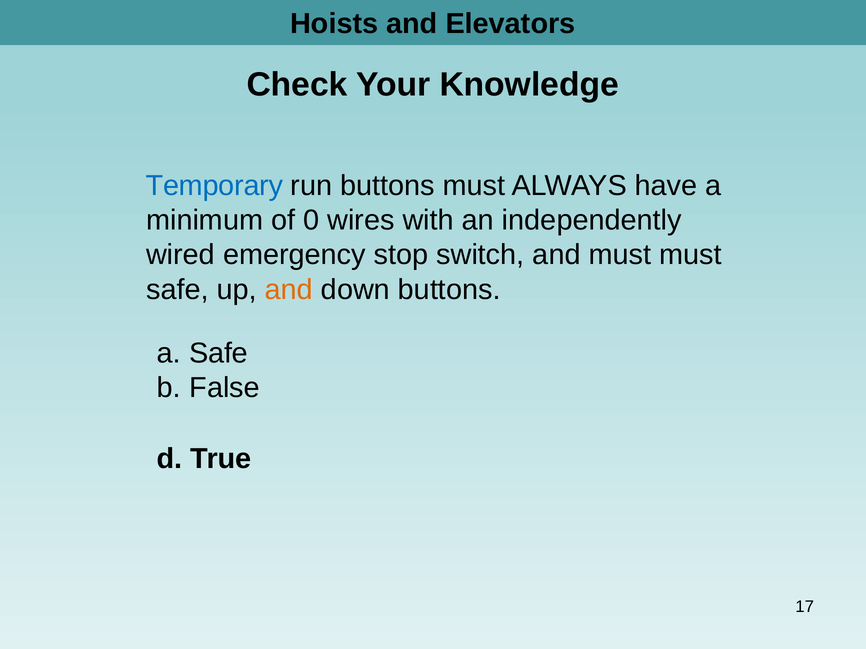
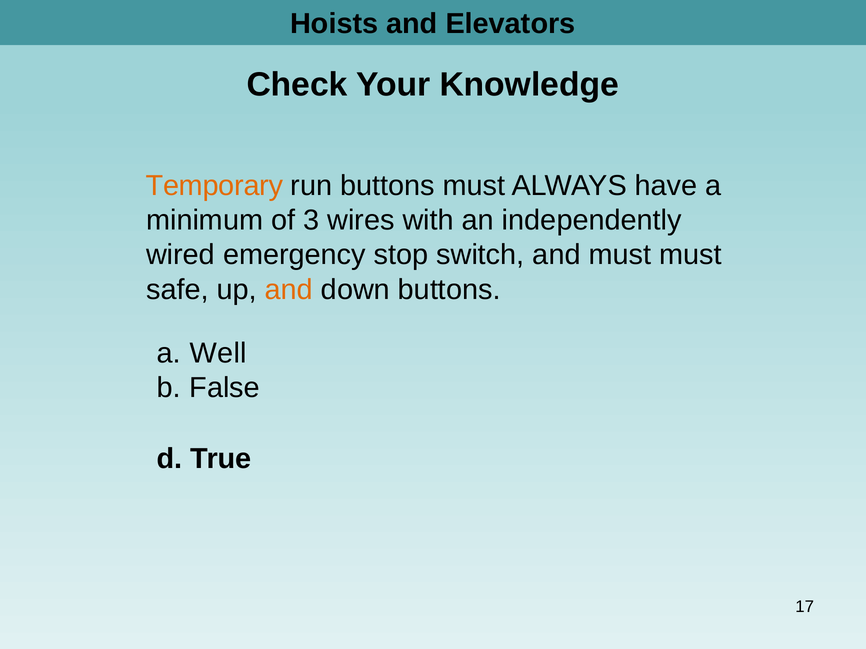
Temporary colour: blue -> orange
0: 0 -> 3
a Safe: Safe -> Well
